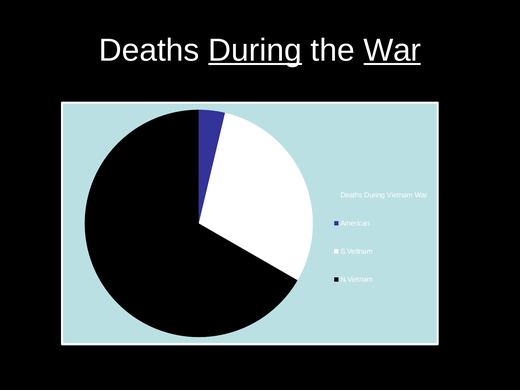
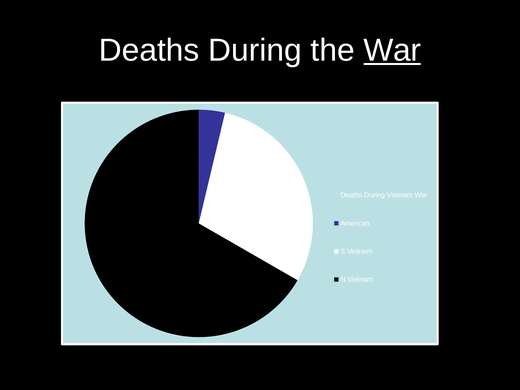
During at (255, 50) underline: present -> none
